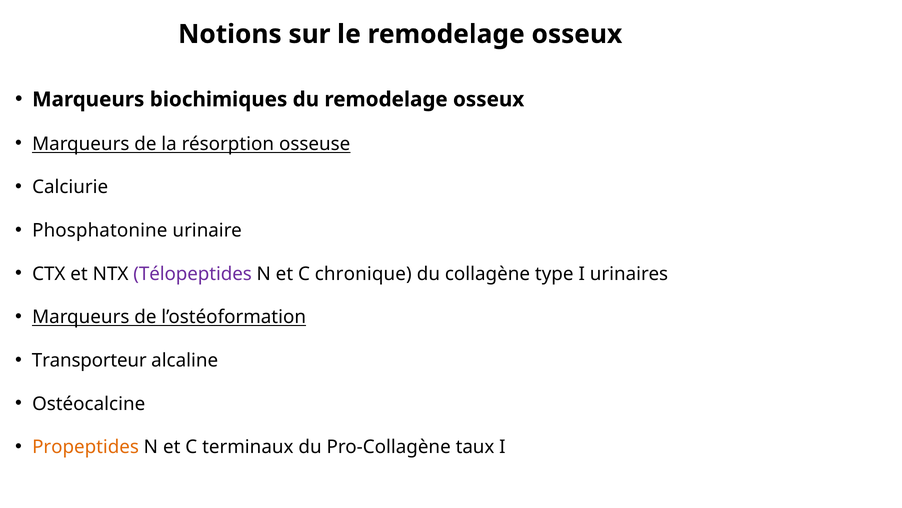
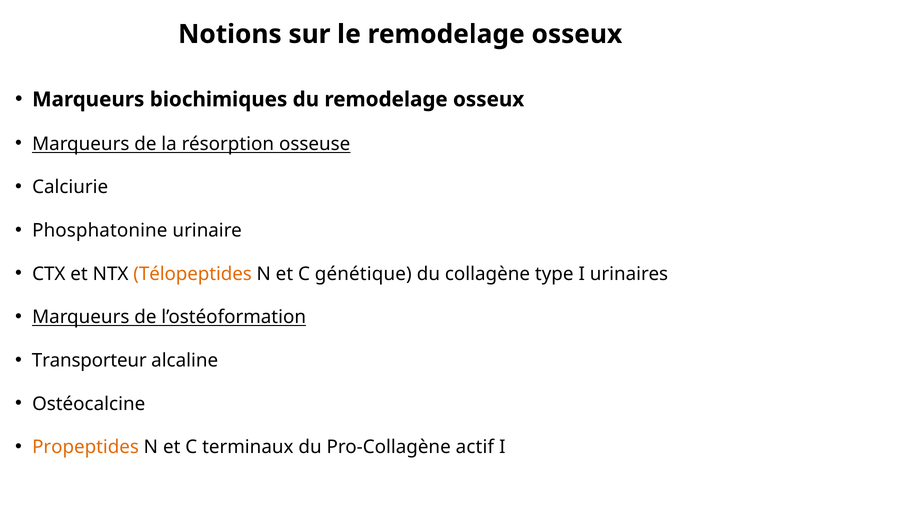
Télopeptides colour: purple -> orange
chronique: chronique -> génétique
taux: taux -> actif
